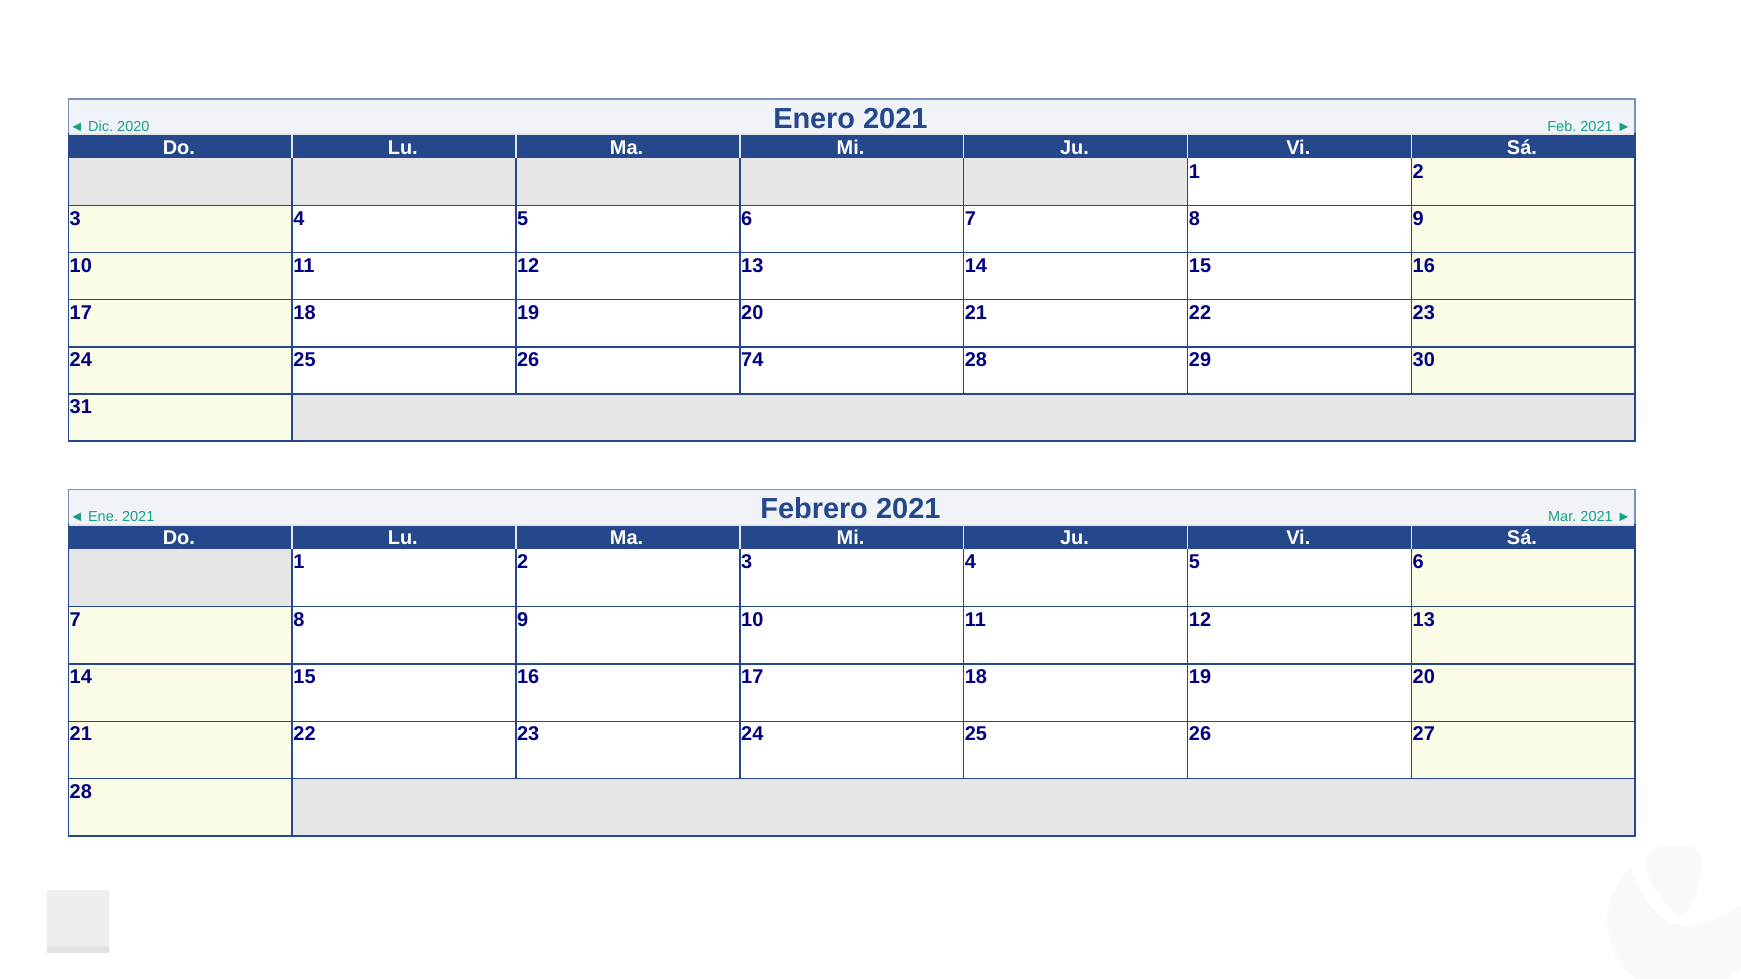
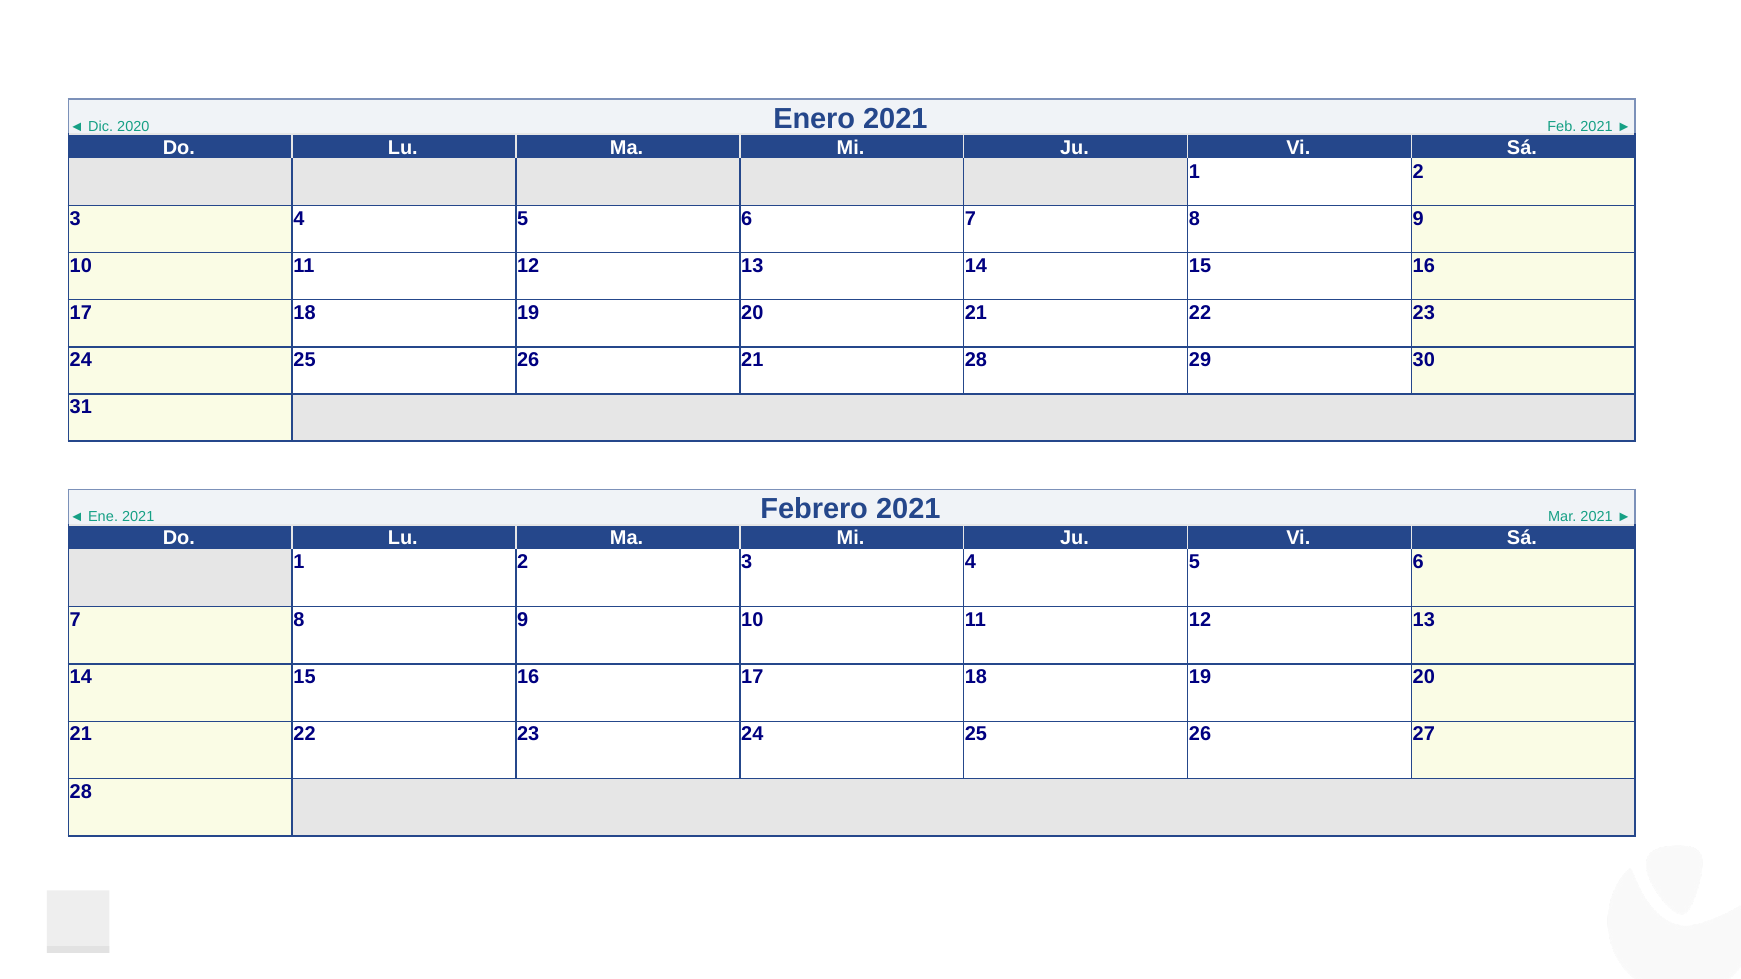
26 74: 74 -> 21
